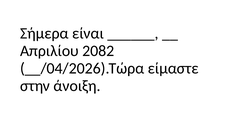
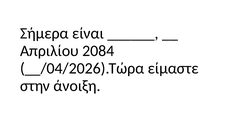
2082: 2082 -> 2084
